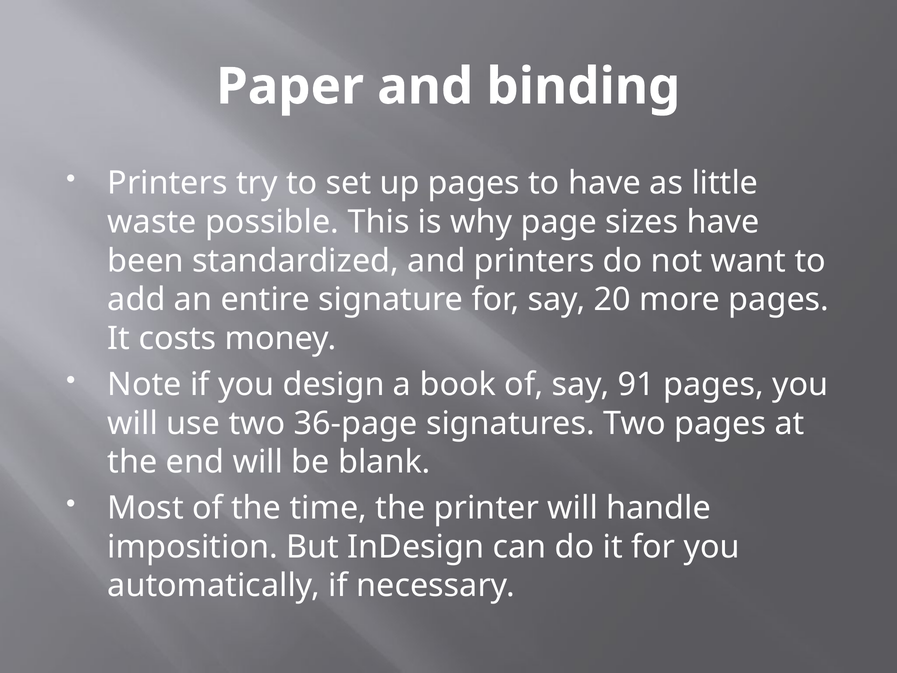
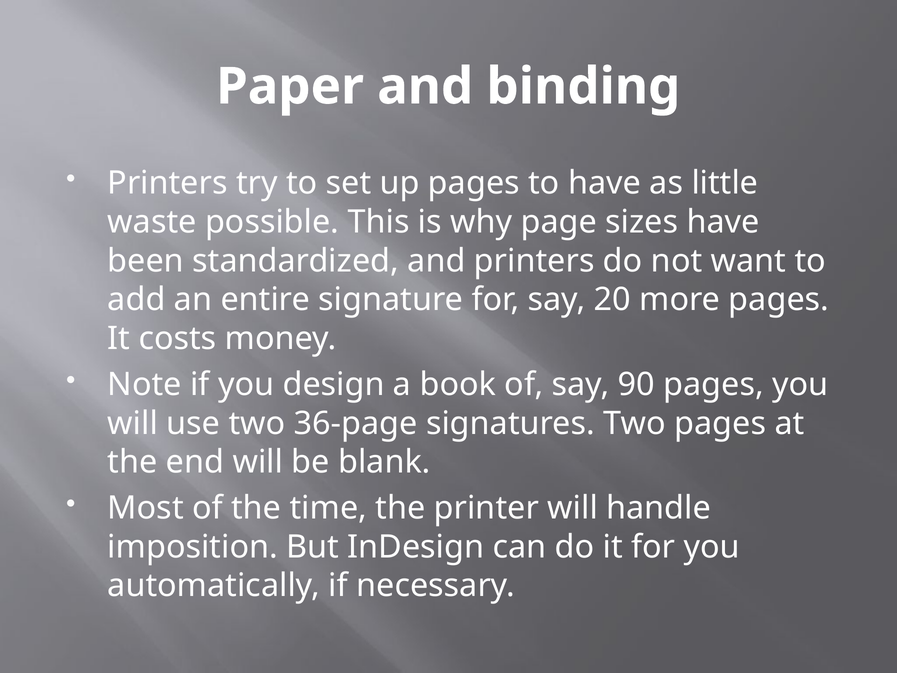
91: 91 -> 90
